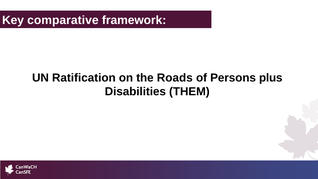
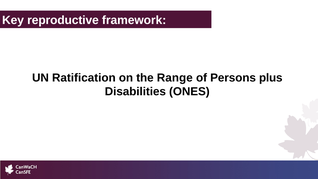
comparative: comparative -> reproductive
Roads: Roads -> Range
THEM: THEM -> ONES
